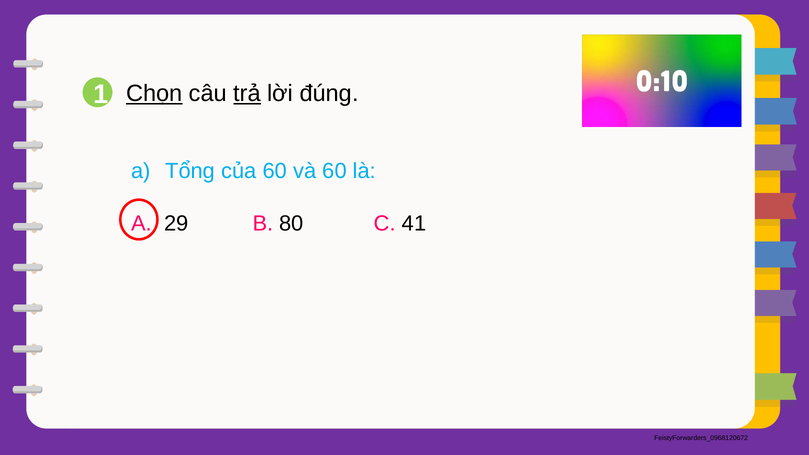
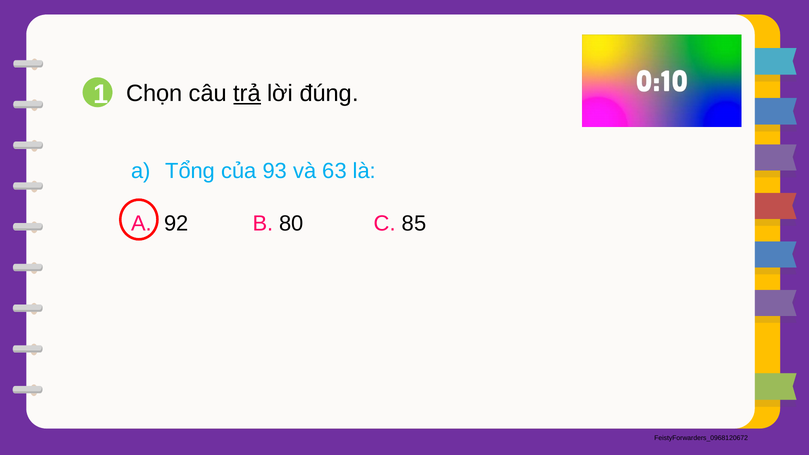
Chọn underline: present -> none
của 60: 60 -> 93
và 60: 60 -> 63
29: 29 -> 92
41: 41 -> 85
